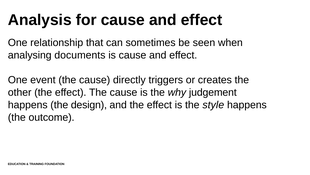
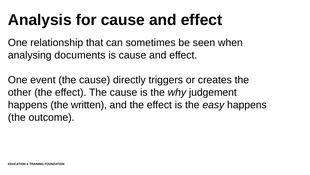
design: design -> written
style: style -> easy
